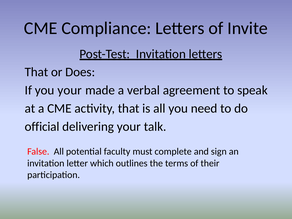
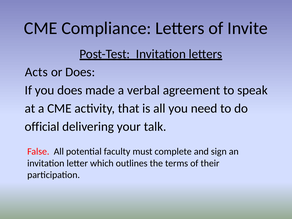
That at (36, 72): That -> Acts
you your: your -> does
